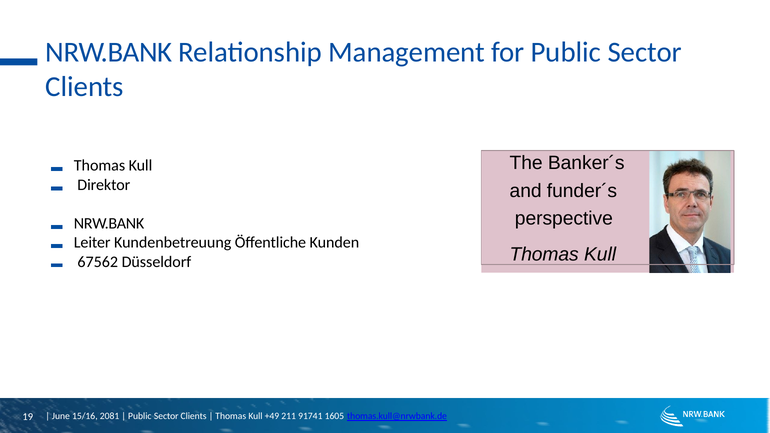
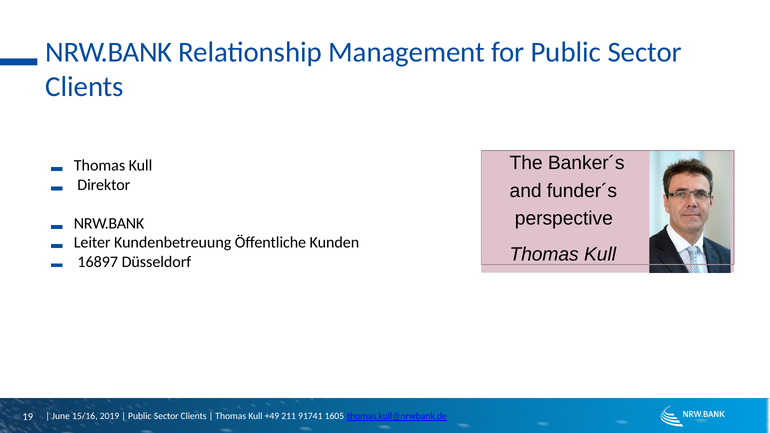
67562: 67562 -> 16897
2081: 2081 -> 2019
